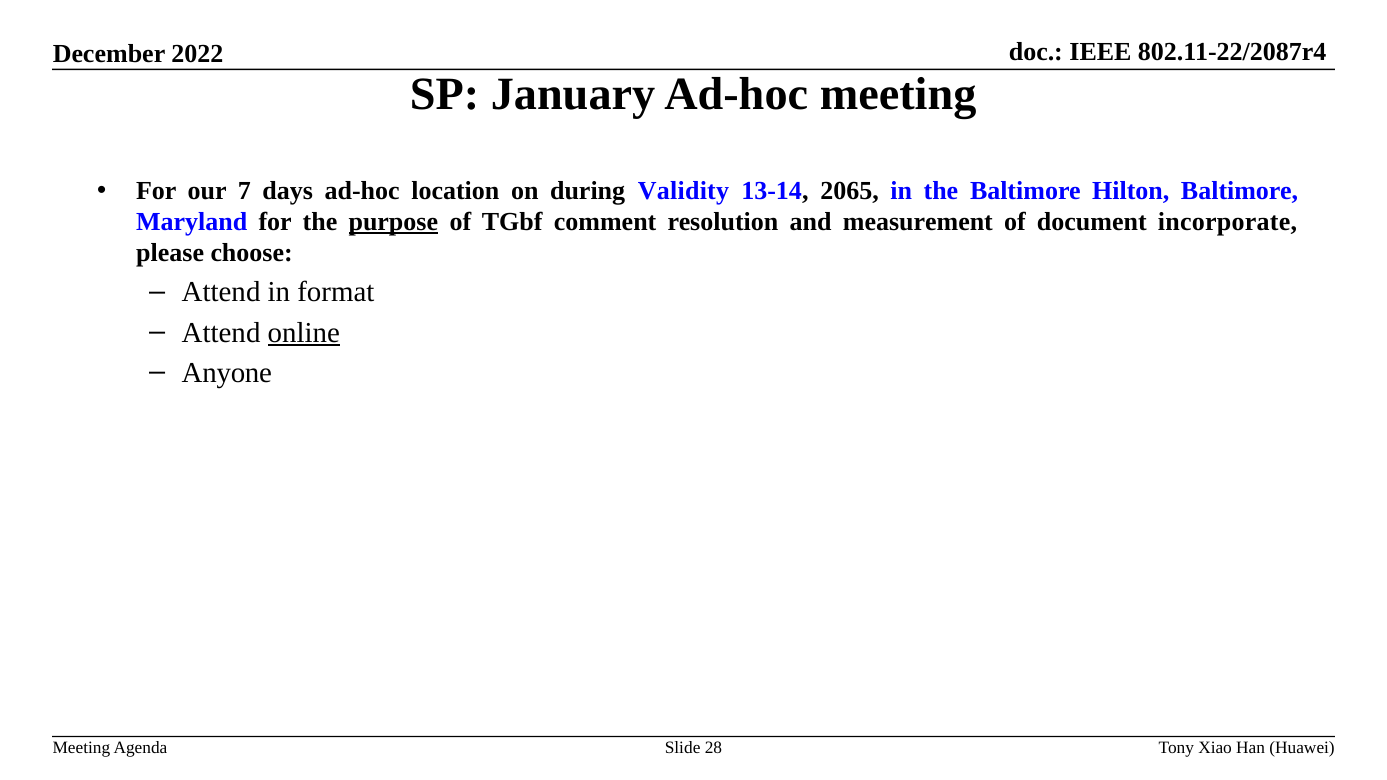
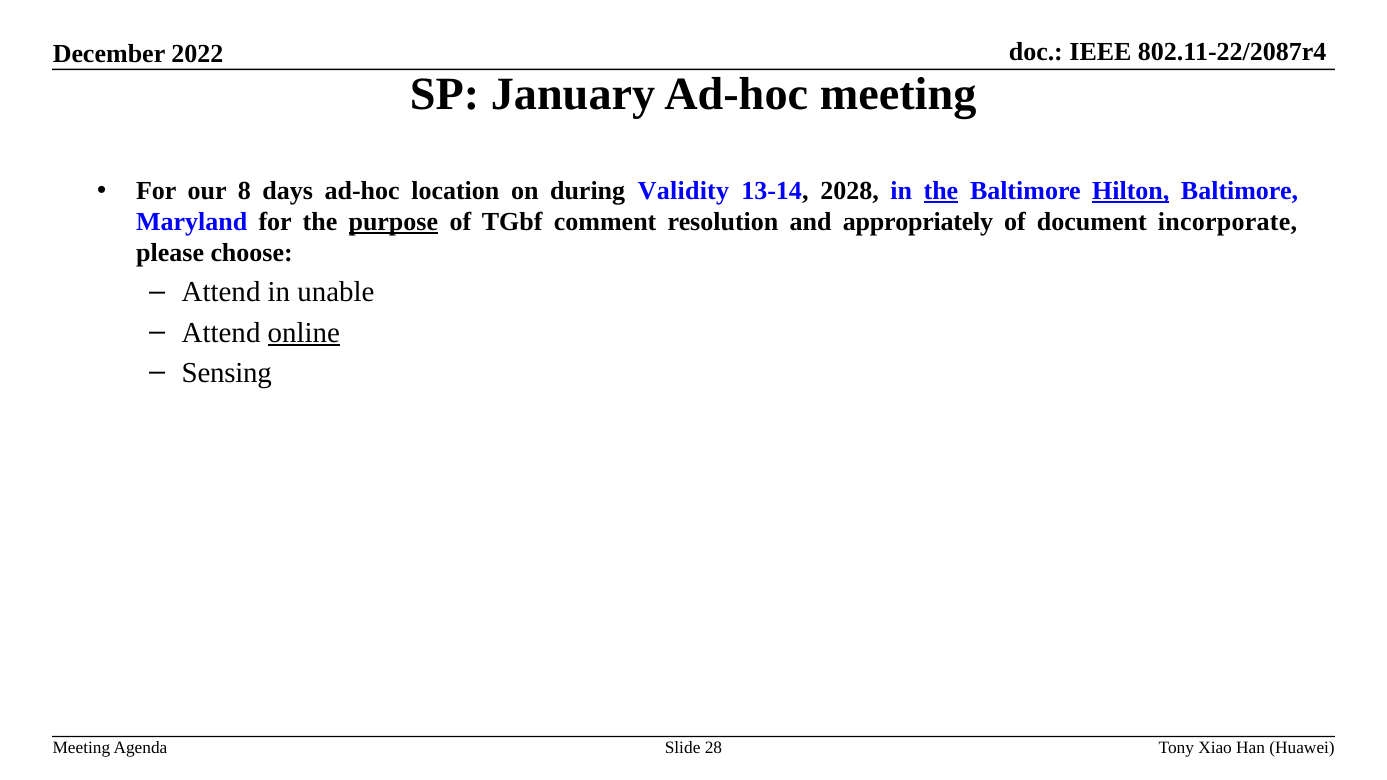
7: 7 -> 8
2065: 2065 -> 2028
the at (941, 191) underline: none -> present
Hilton underline: none -> present
measurement: measurement -> appropriately
format: format -> unable
Anyone: Anyone -> Sensing
